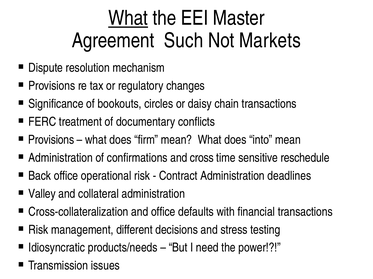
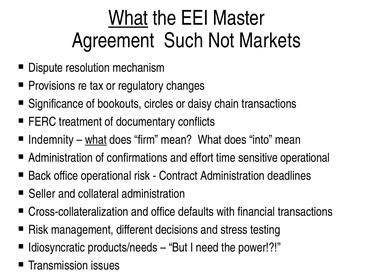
Provisions at (51, 140): Provisions -> Indemnity
what at (96, 140) underline: none -> present
cross: cross -> effort
sensitive reschedule: reschedule -> operational
Valley: Valley -> Seller
